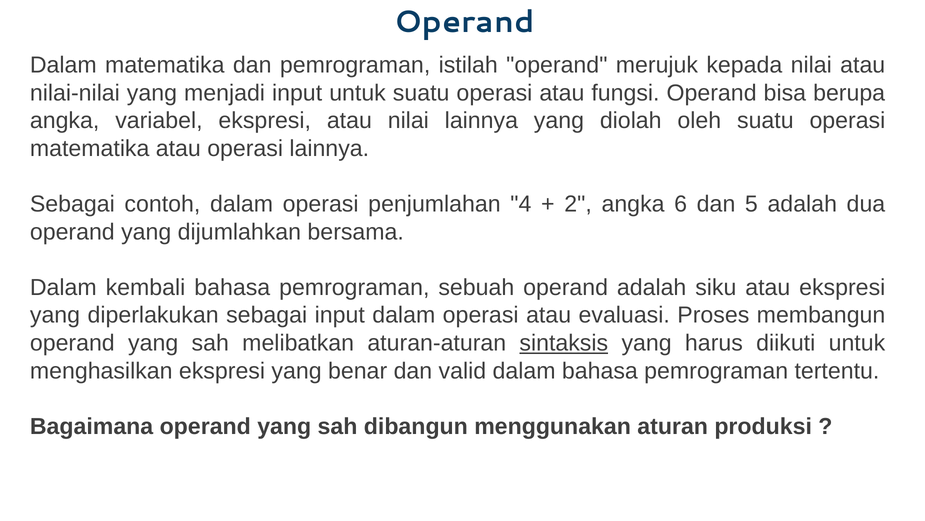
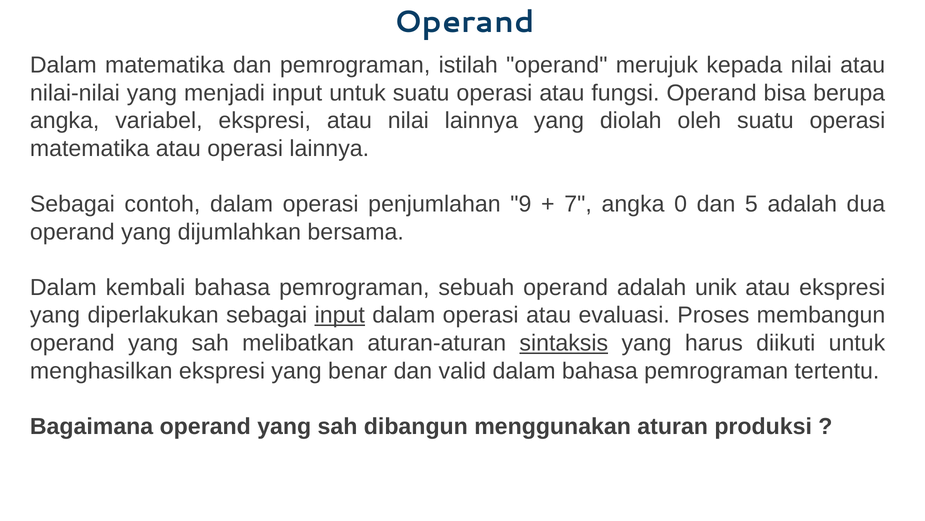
4: 4 -> 9
2: 2 -> 7
6: 6 -> 0
siku: siku -> unik
input at (340, 315) underline: none -> present
